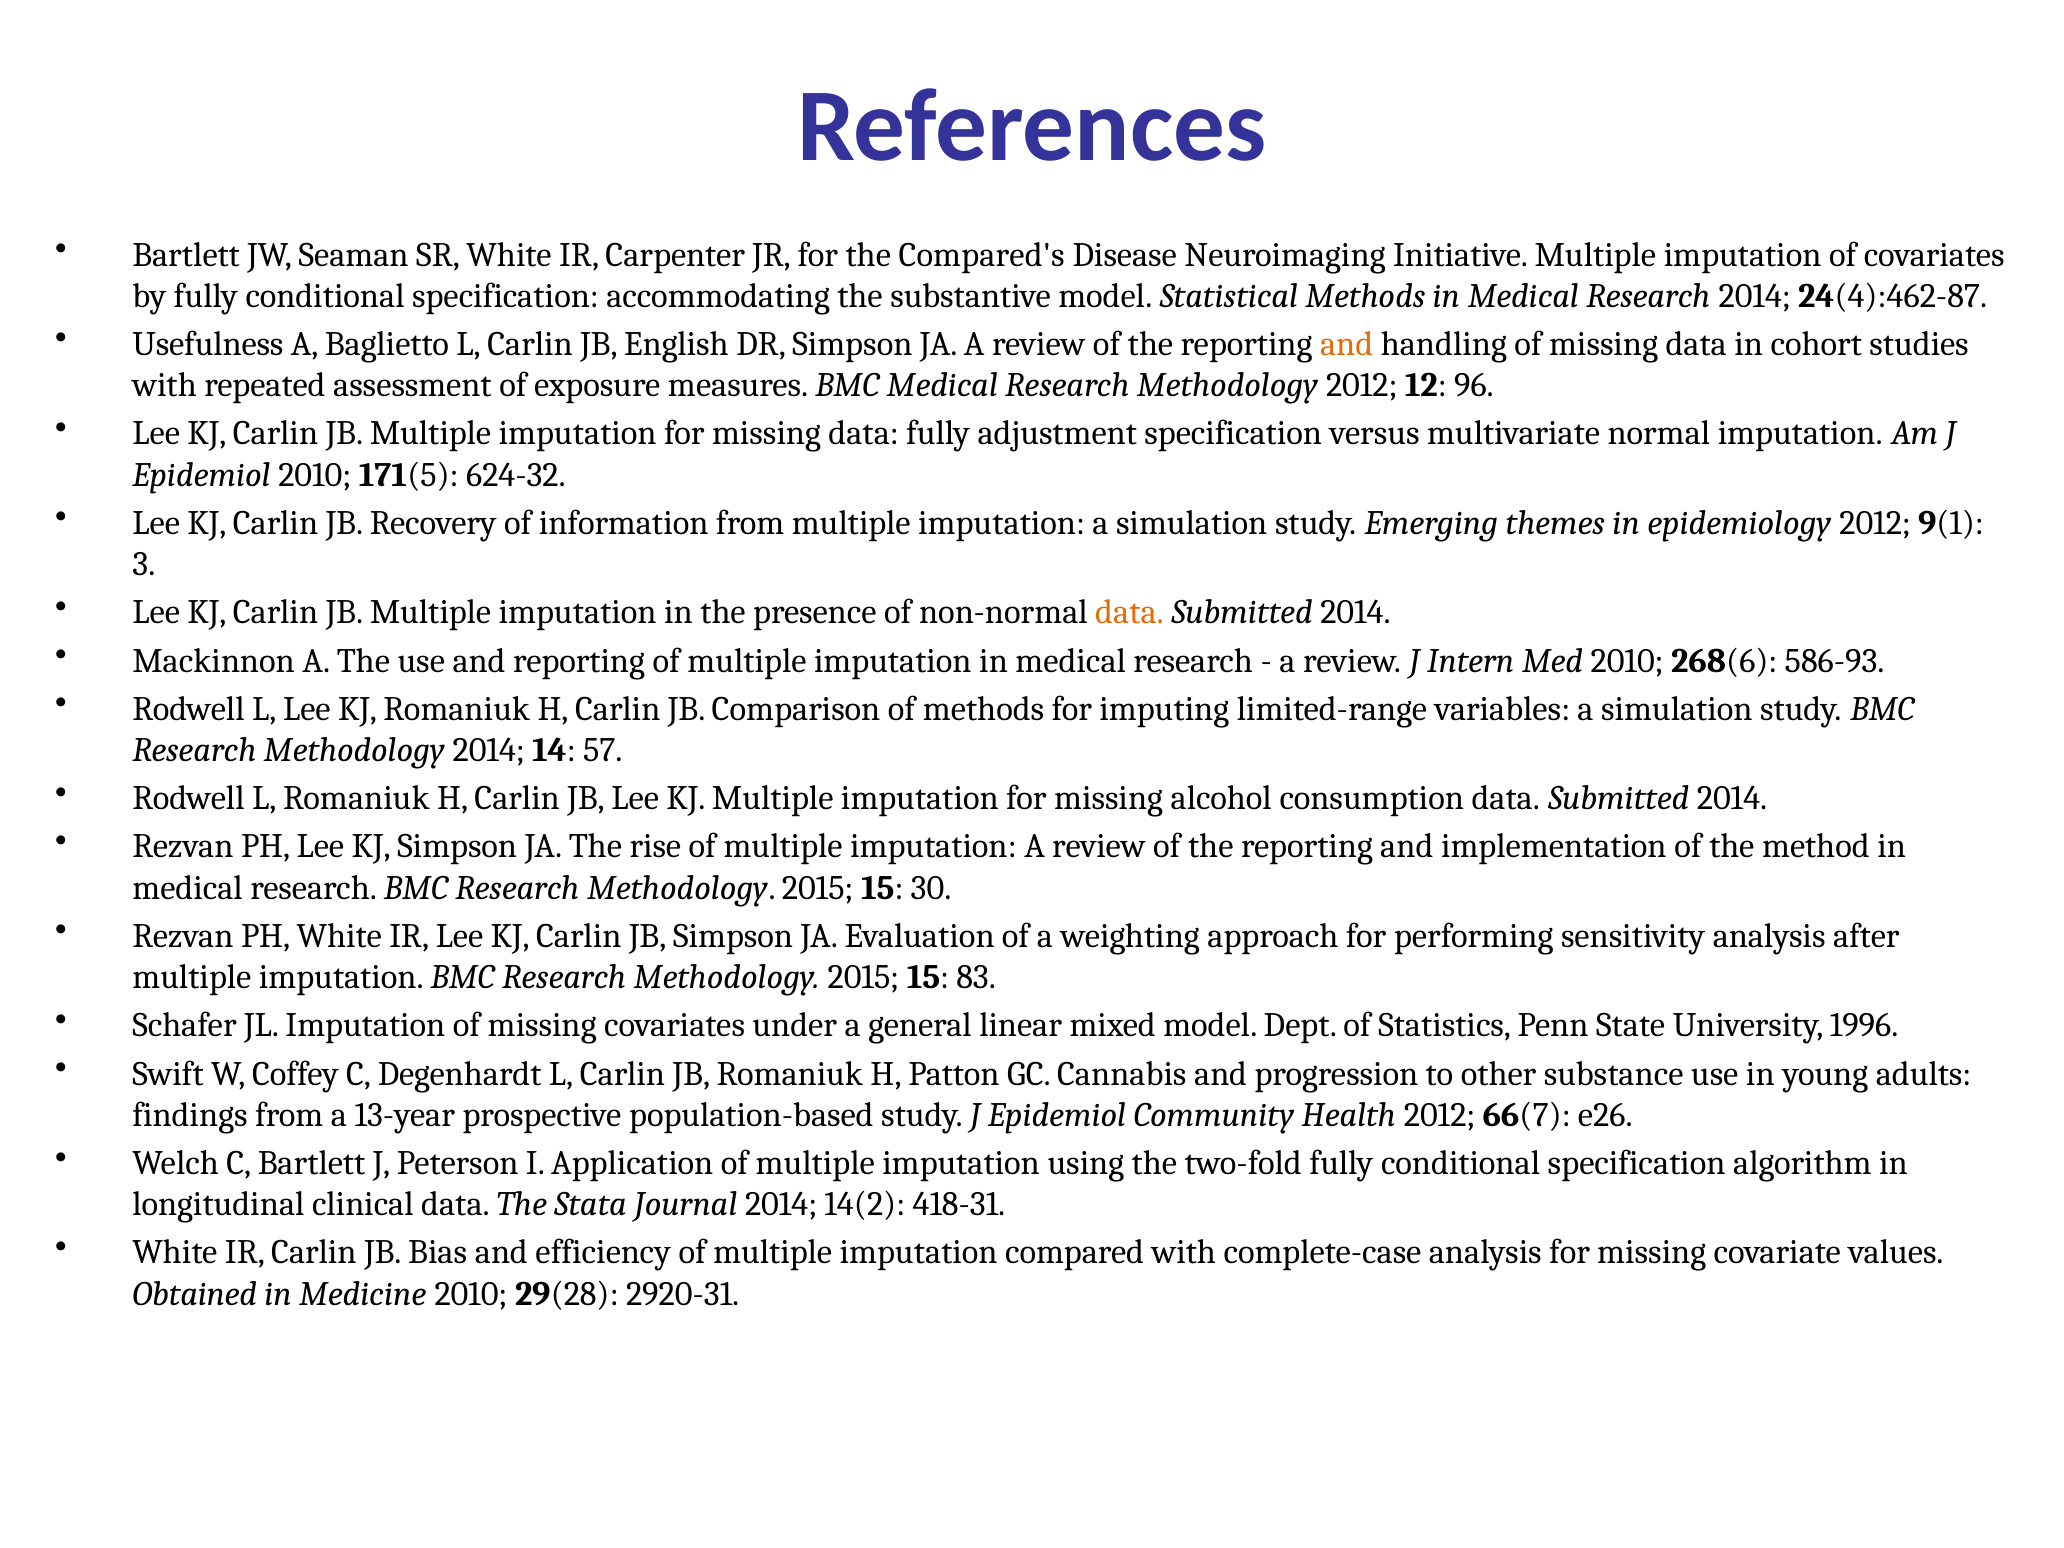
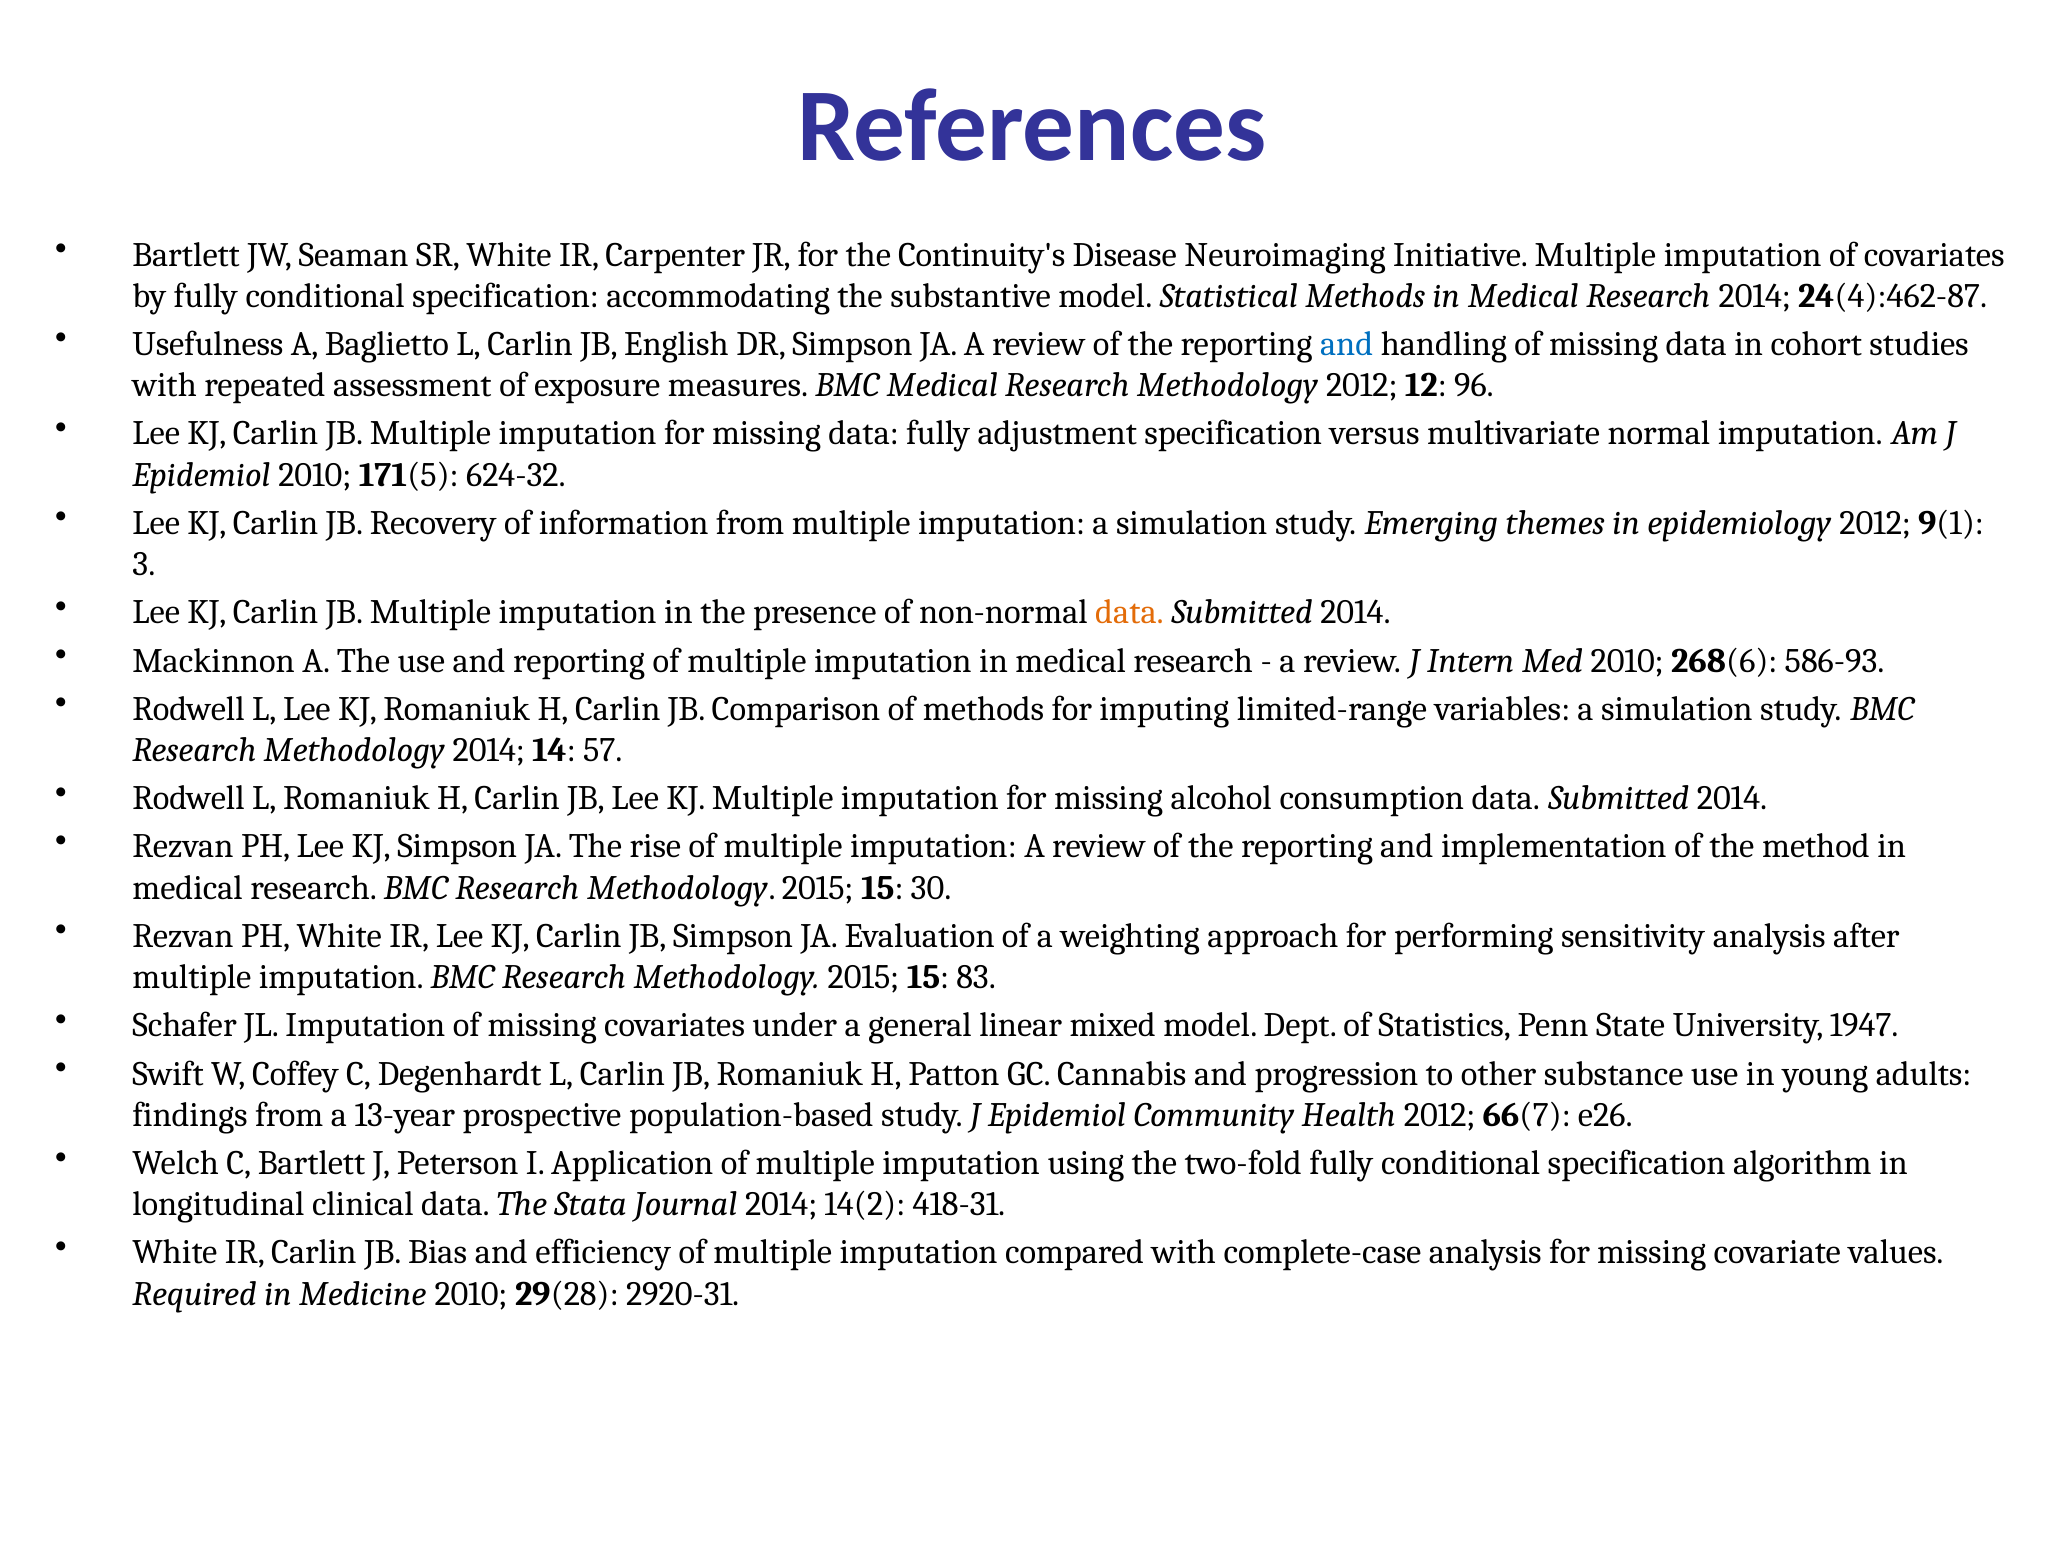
Compared's: Compared's -> Continuity's
and at (1347, 344) colour: orange -> blue
1996: 1996 -> 1947
Obtained: Obtained -> Required
